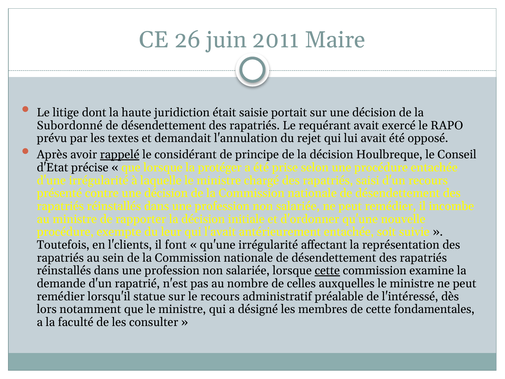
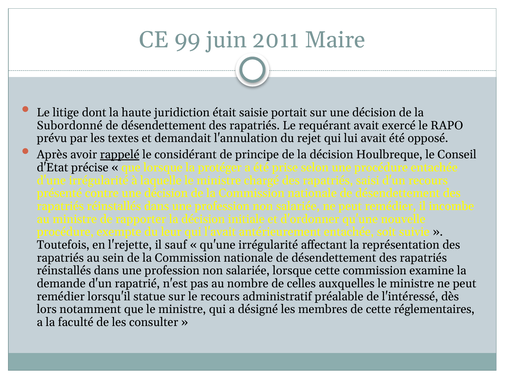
26: 26 -> 99
l'clients: l'clients -> l'rejette
font: font -> sauf
cette at (327, 271) underline: present -> none
fondamentales: fondamentales -> réglementaires
